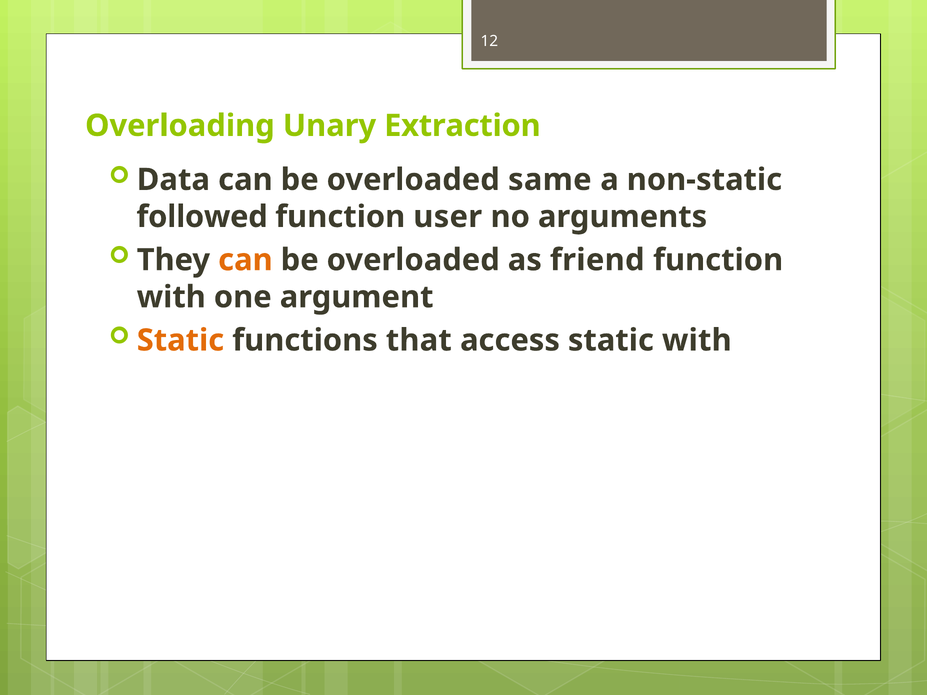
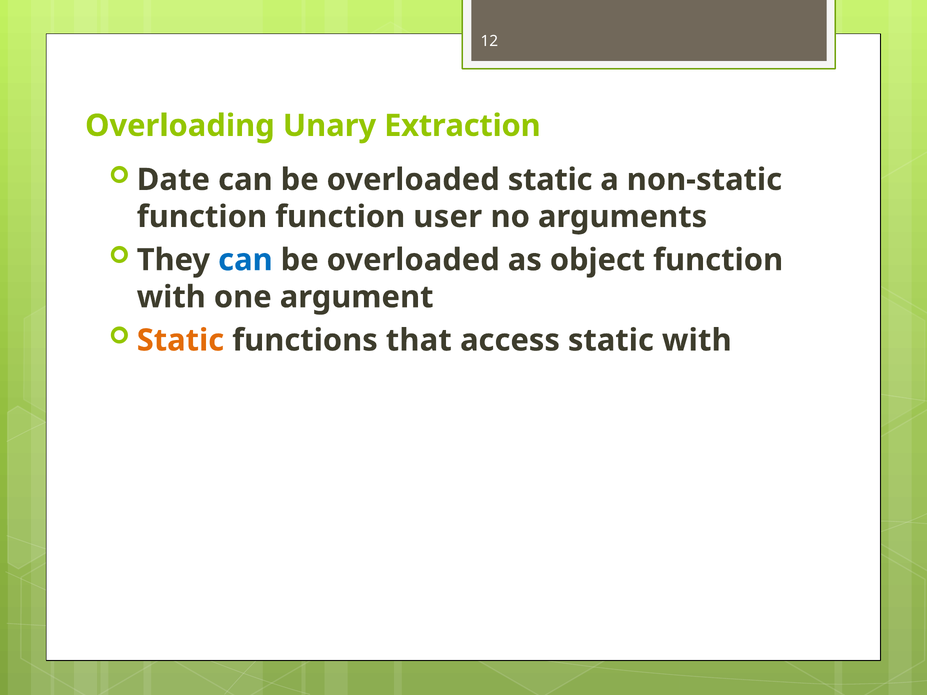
Data: Data -> Date
overloaded same: same -> static
followed at (202, 217): followed -> function
can at (245, 260) colour: orange -> blue
friend: friend -> object
